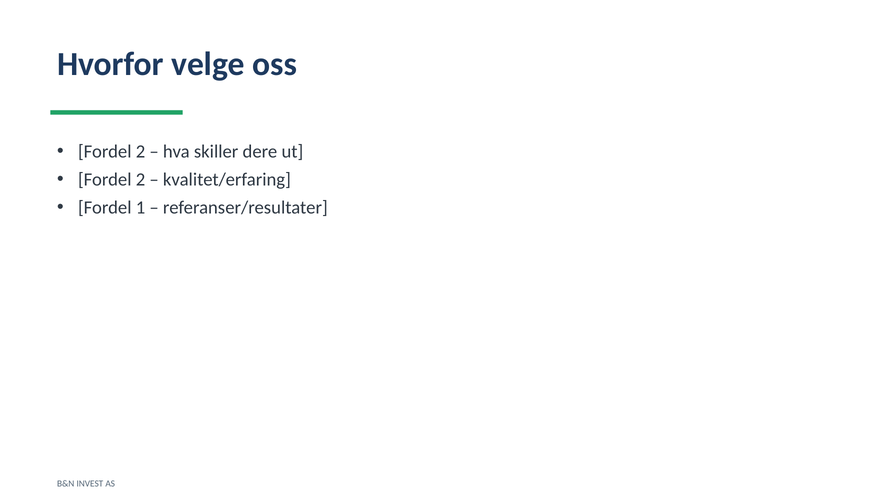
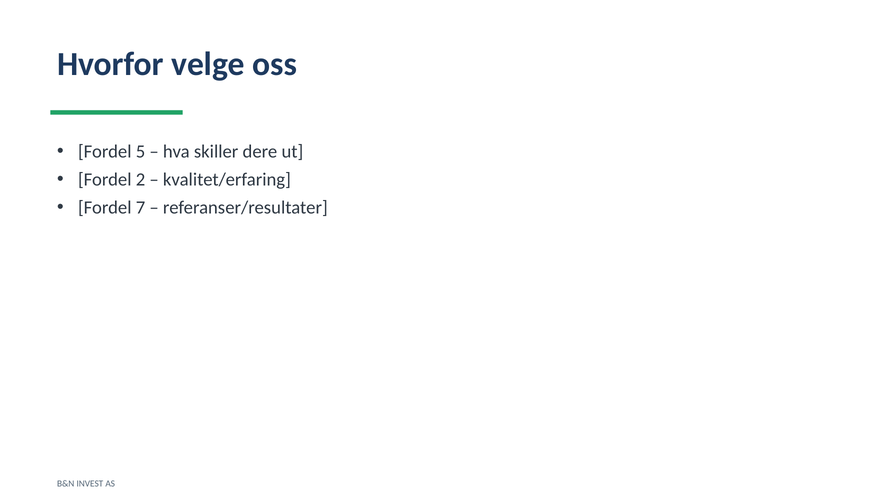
2 at (141, 152): 2 -> 5
1: 1 -> 7
